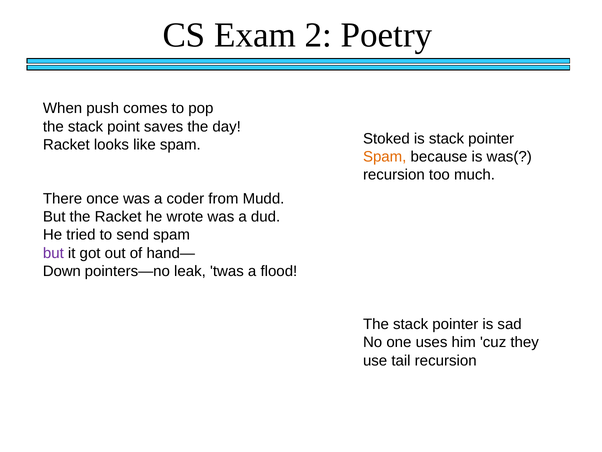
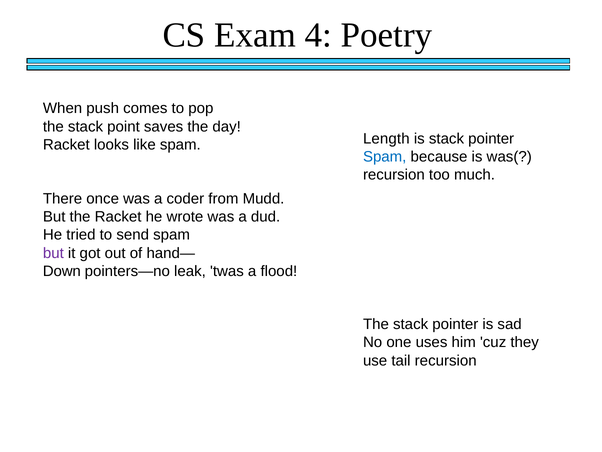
2: 2 -> 4
Stoked: Stoked -> Length
Spam at (385, 157) colour: orange -> blue
